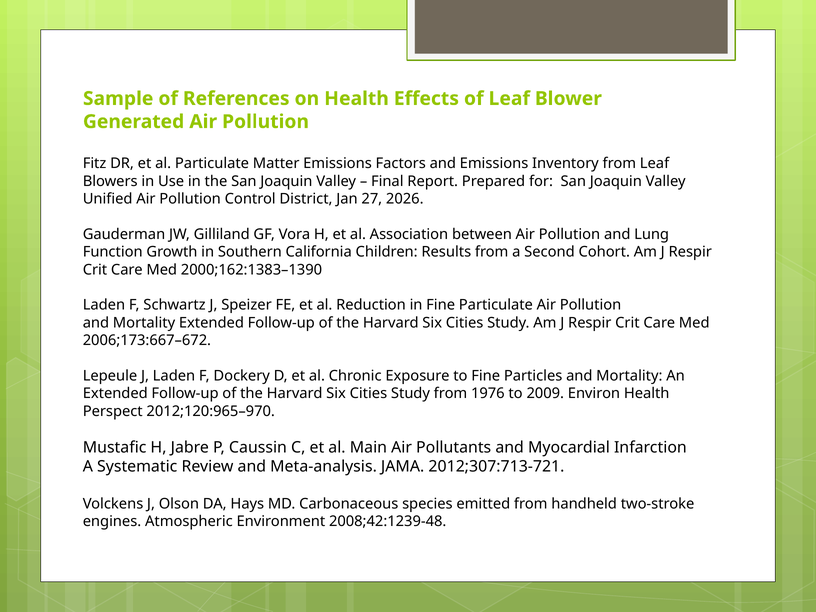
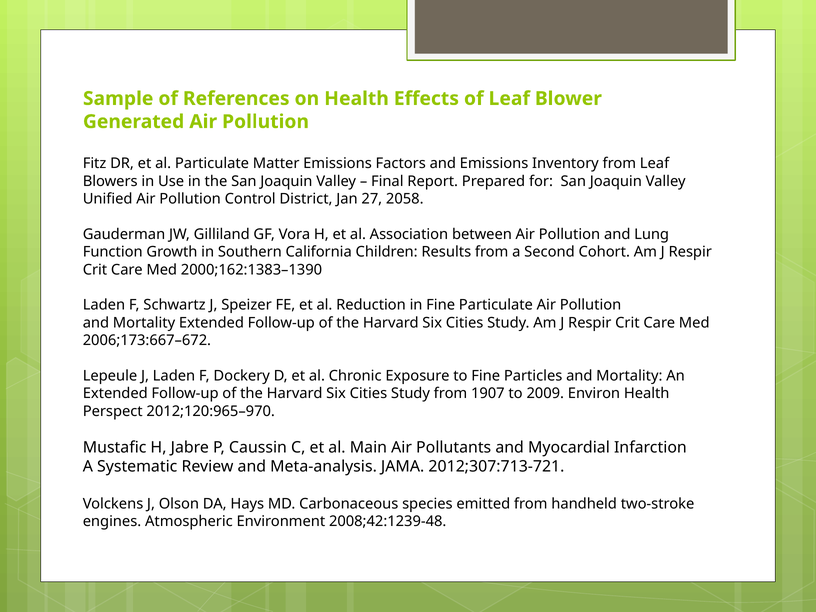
2026: 2026 -> 2058
1976: 1976 -> 1907
